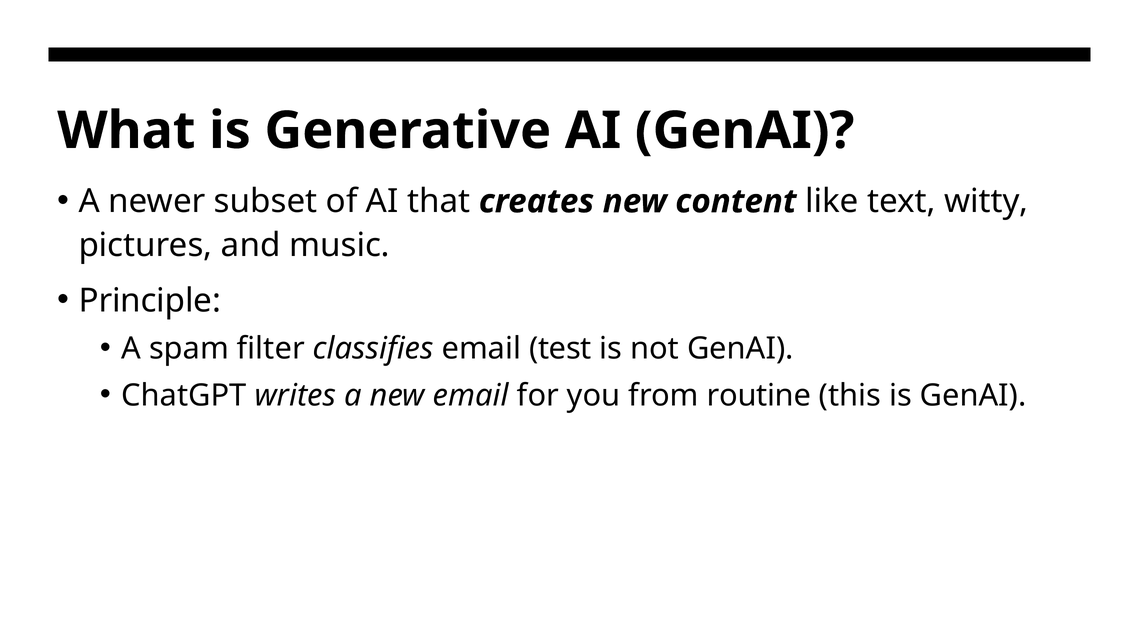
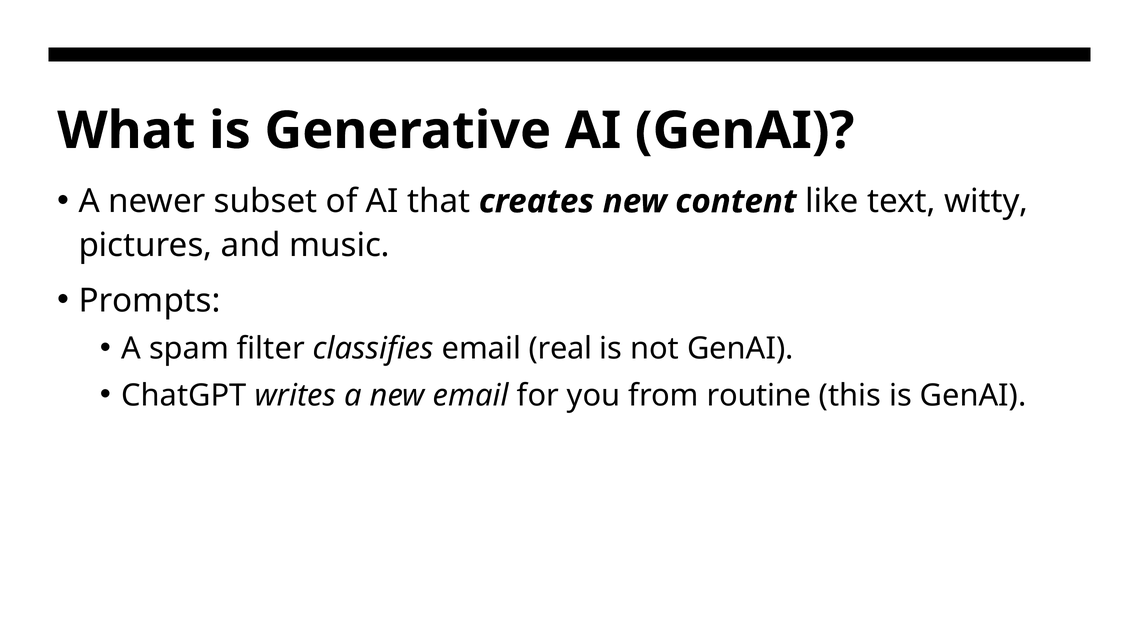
Principle: Principle -> Prompts
test: test -> real
